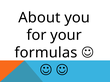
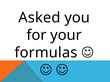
About: About -> Asked
